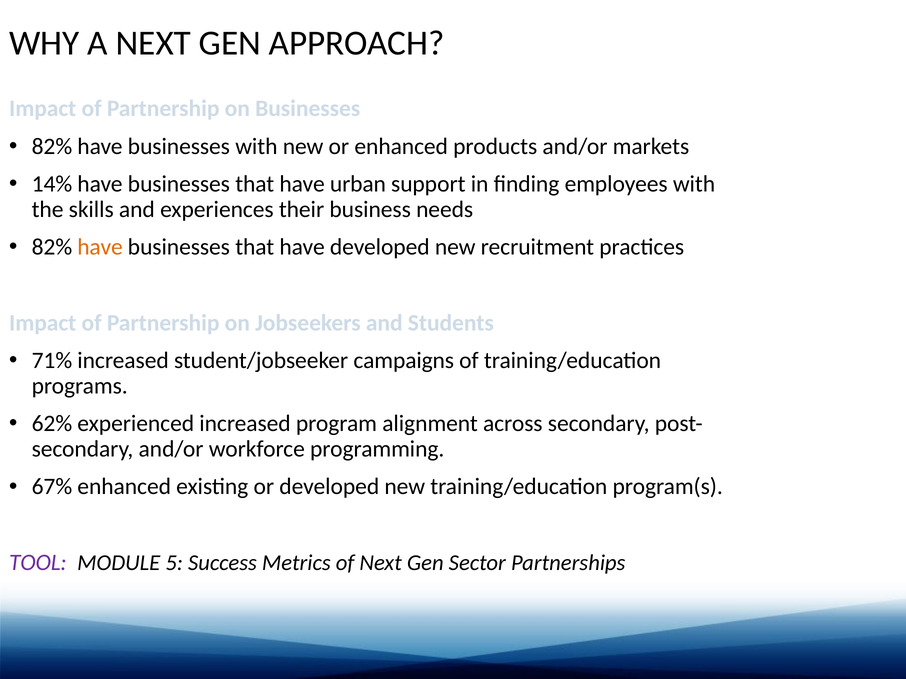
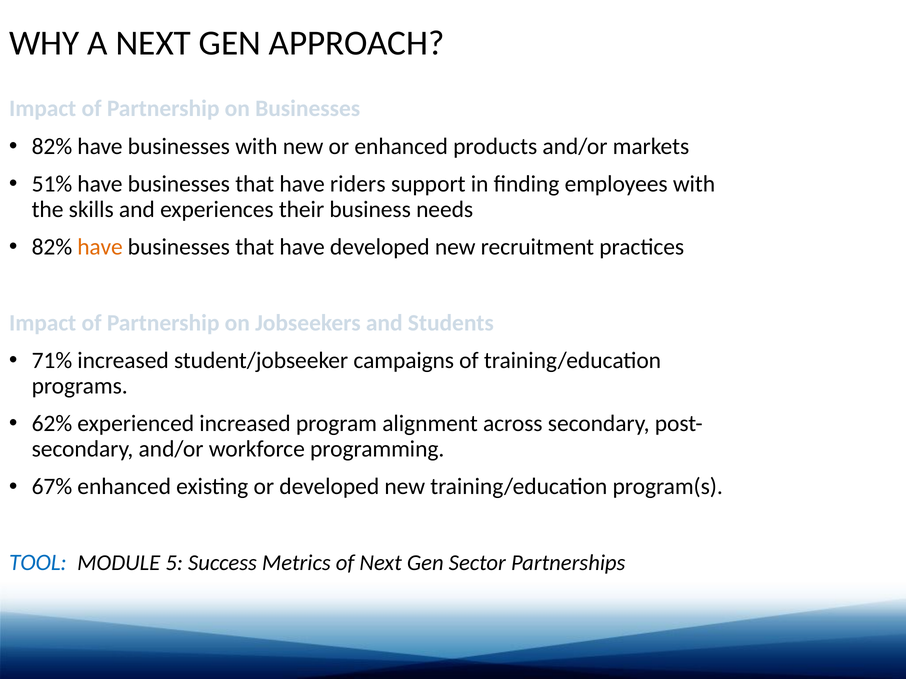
14%: 14% -> 51%
urban: urban -> riders
TOOL colour: purple -> blue
